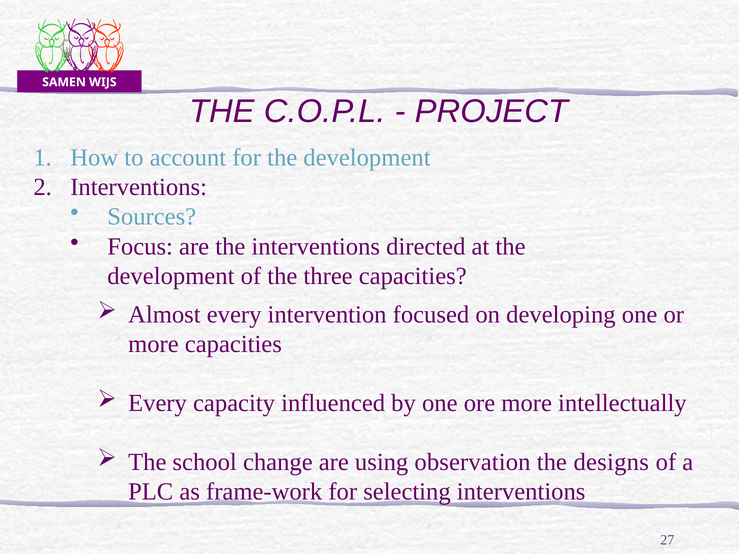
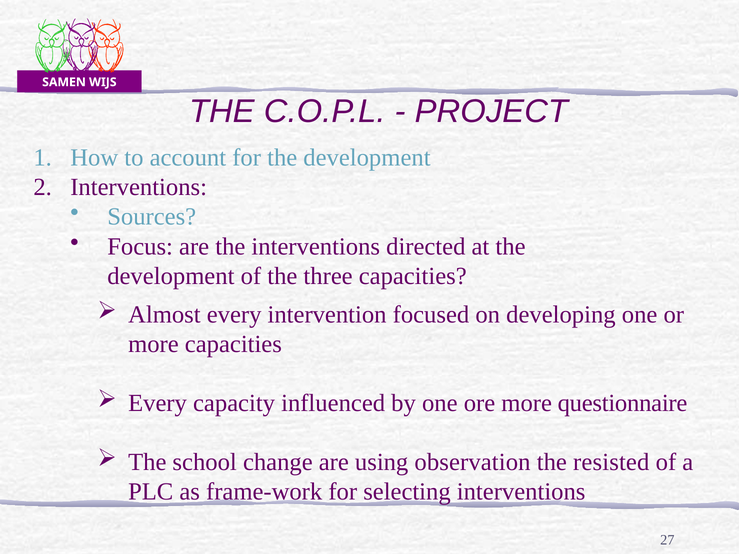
intellectually: intellectually -> questionnaire
designs: designs -> resisted
